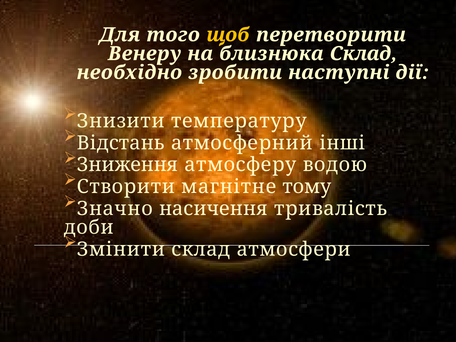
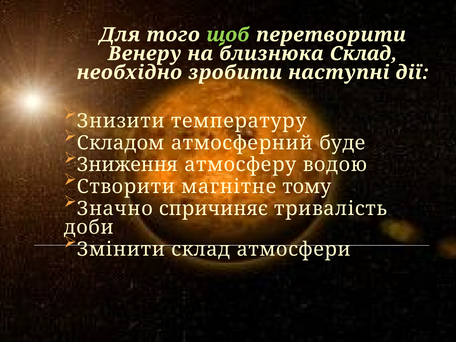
щоб colour: yellow -> light green
Відстань: Відстань -> Складом
інші: інші -> буде
насичення: насичення -> спричиняє
